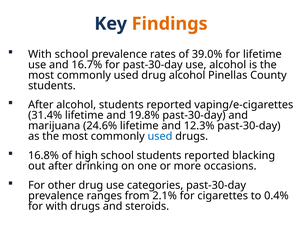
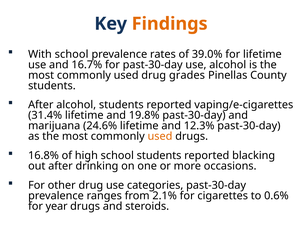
drug alcohol: alcohol -> grades
used at (160, 136) colour: blue -> orange
0.4%: 0.4% -> 0.6%
for with: with -> year
